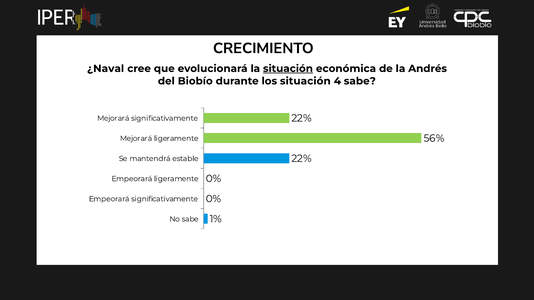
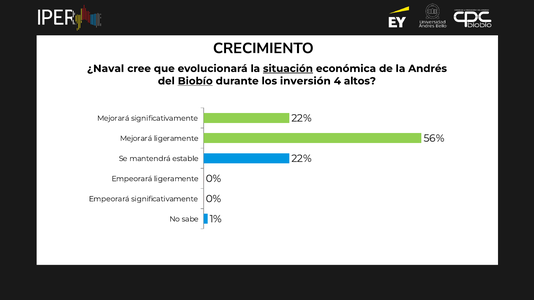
Biobío underline: none -> present
los situación: situación -> inversión
4 sabe: sabe -> altos
